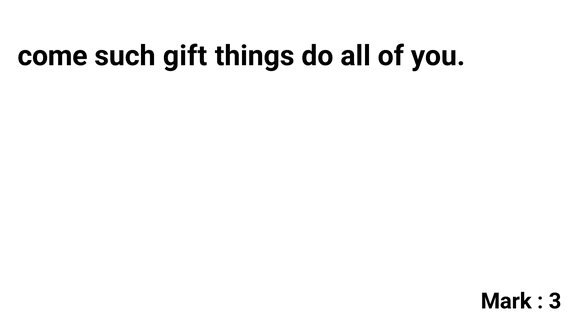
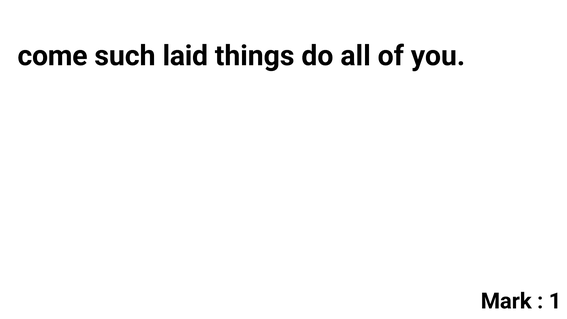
gift: gift -> laid
3: 3 -> 1
